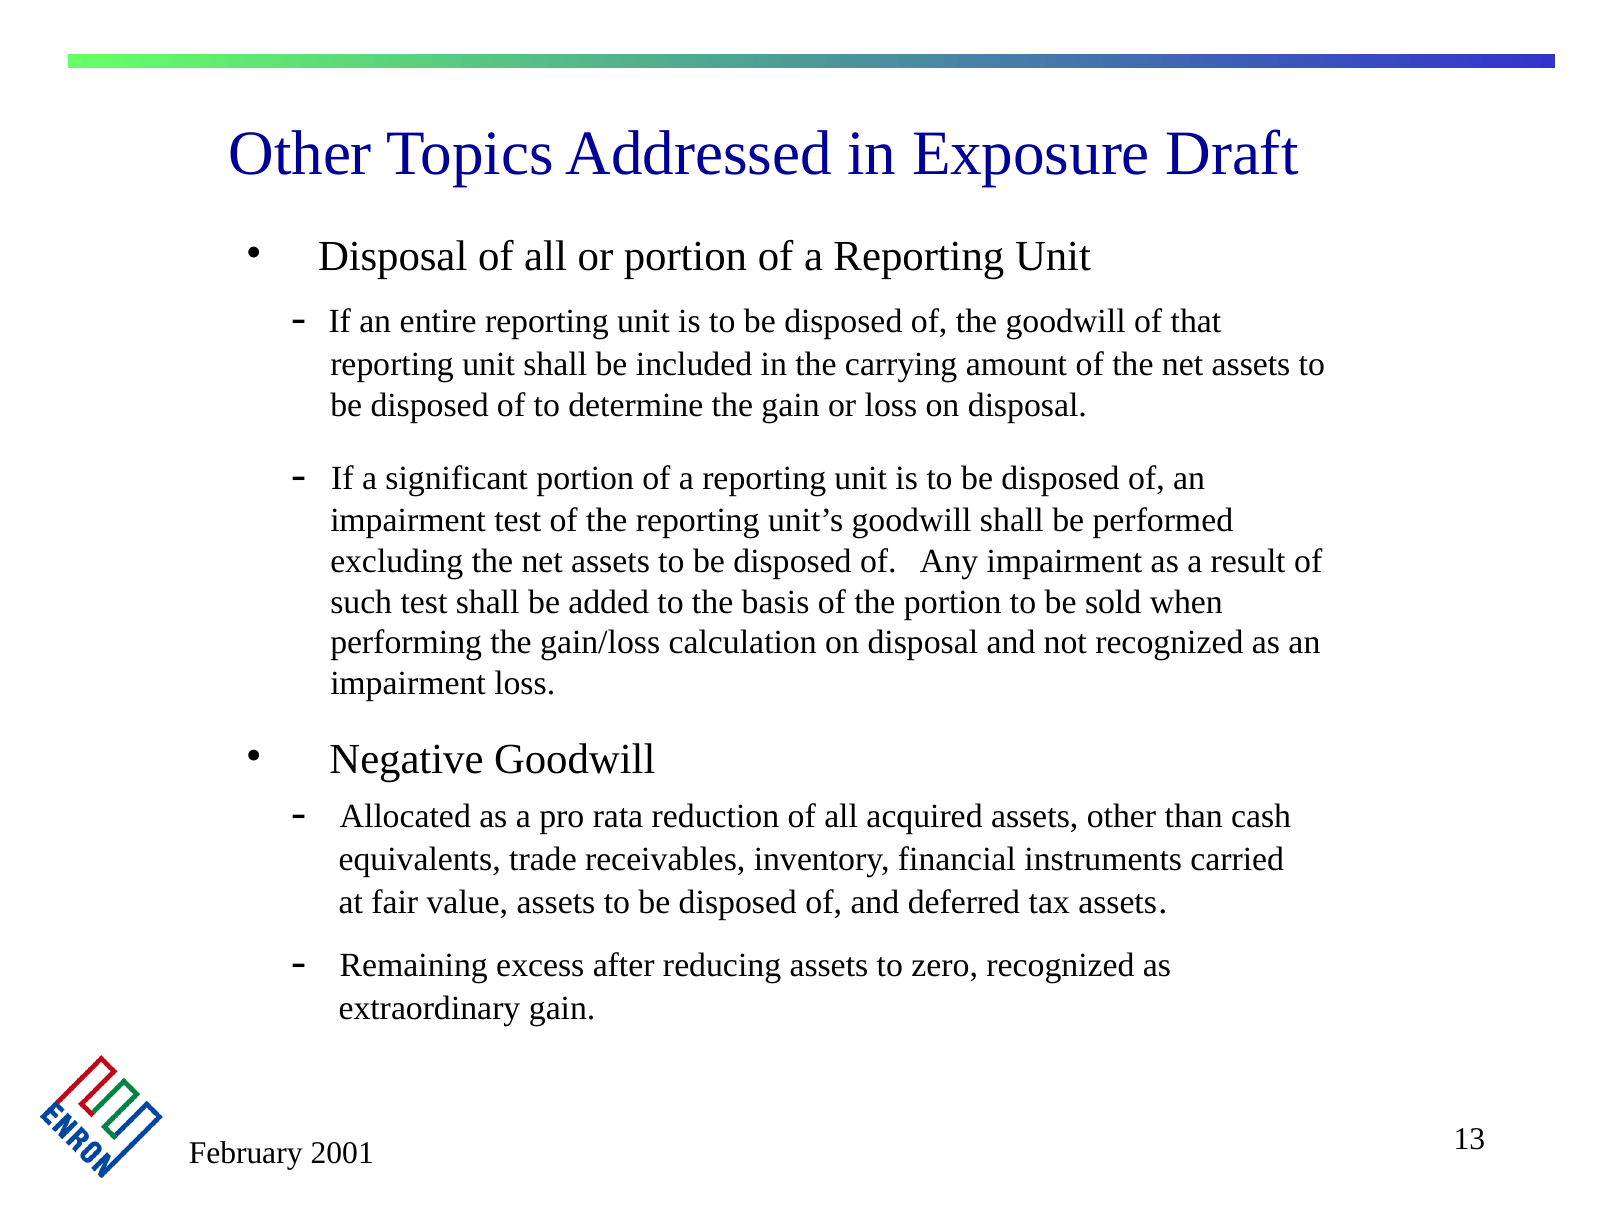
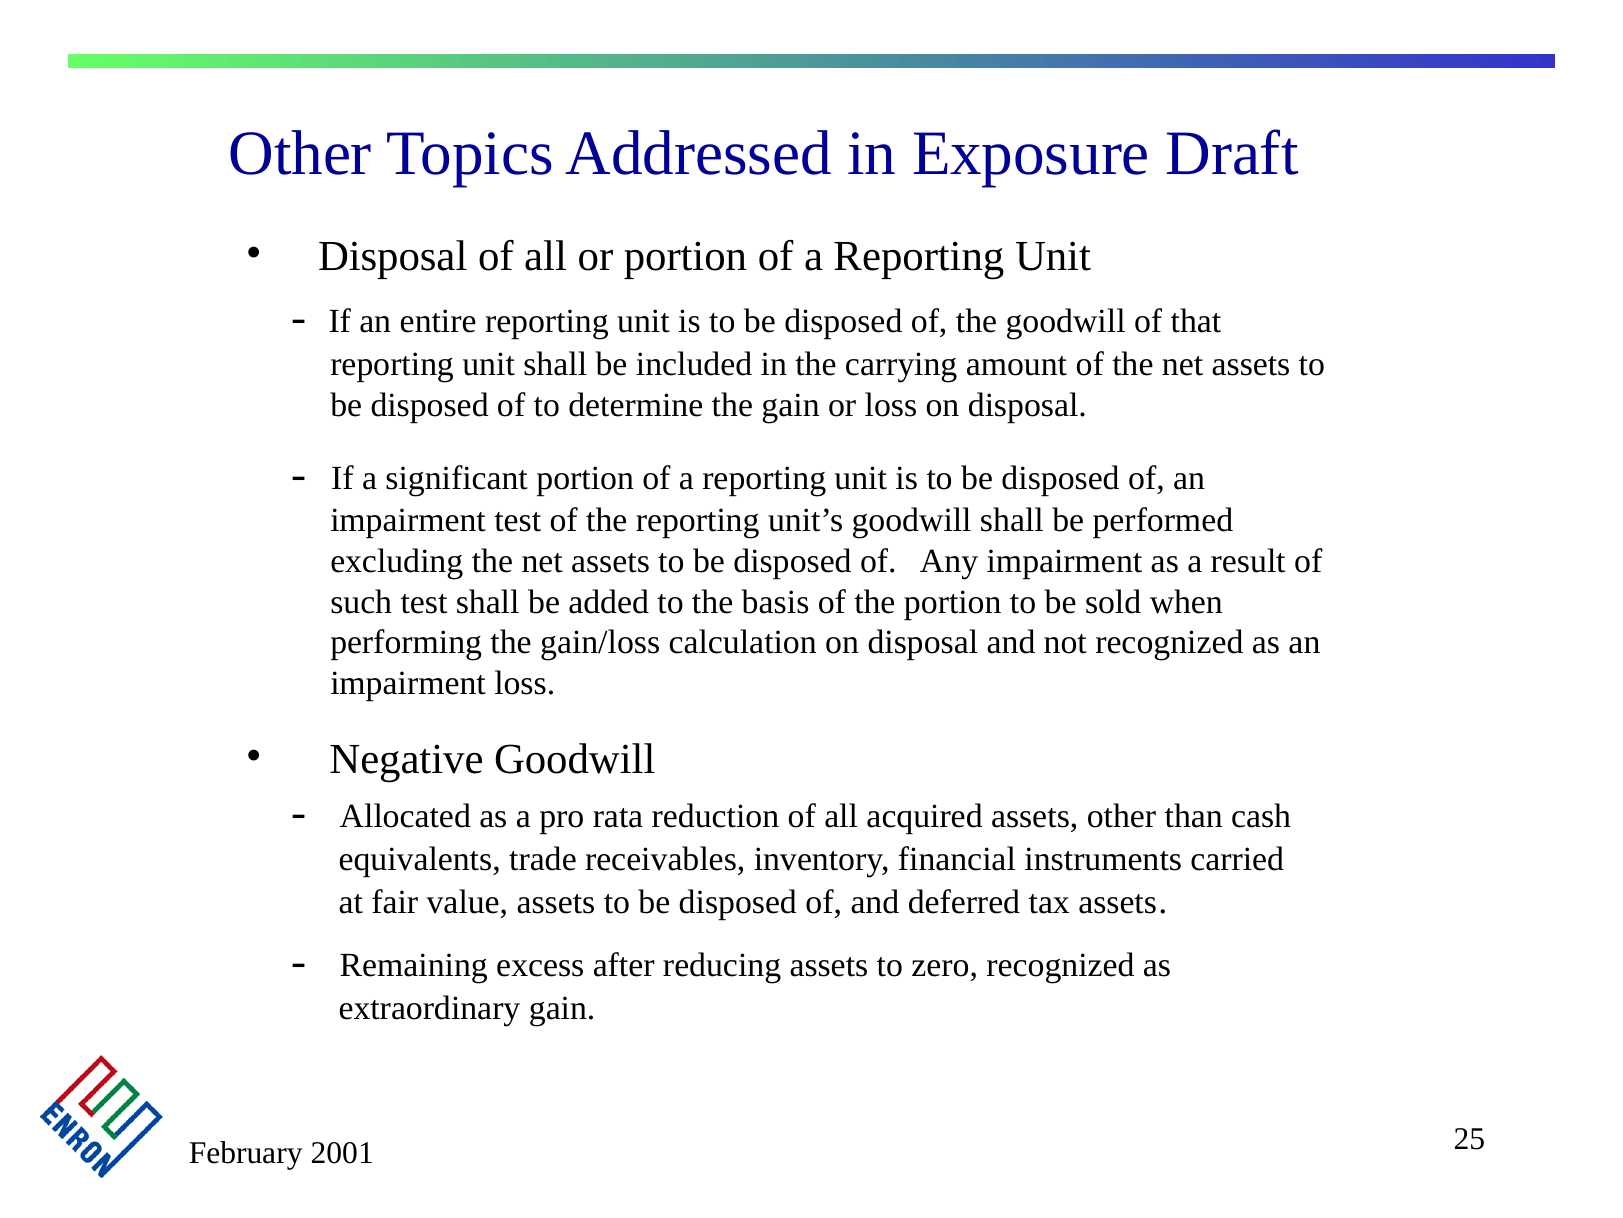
13: 13 -> 25
